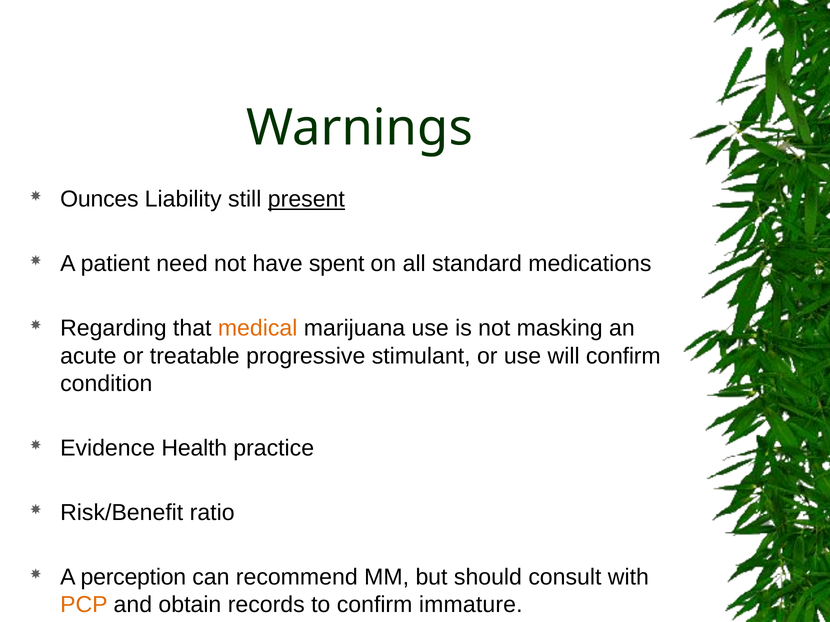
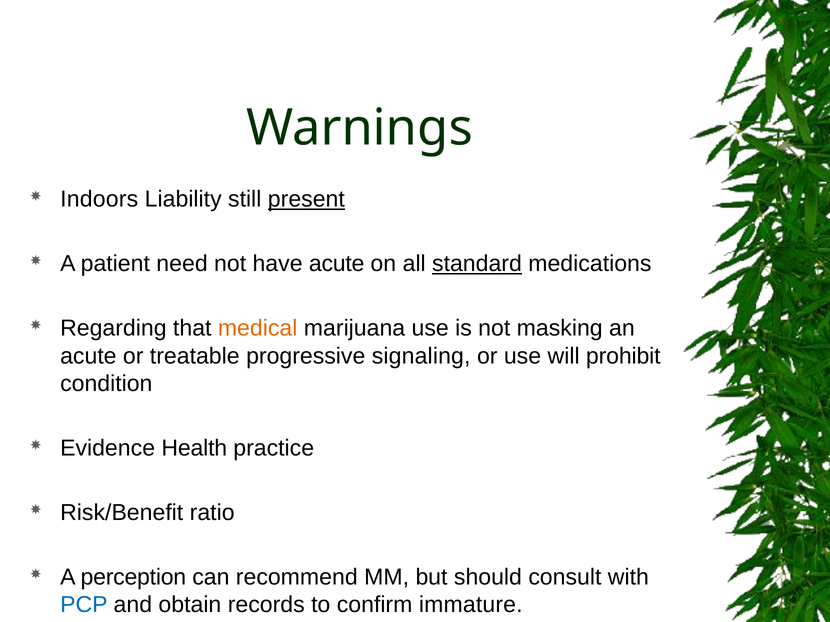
Ounces: Ounces -> Indoors
have spent: spent -> acute
standard underline: none -> present
stimulant: stimulant -> signaling
will confirm: confirm -> prohibit
PCP colour: orange -> blue
